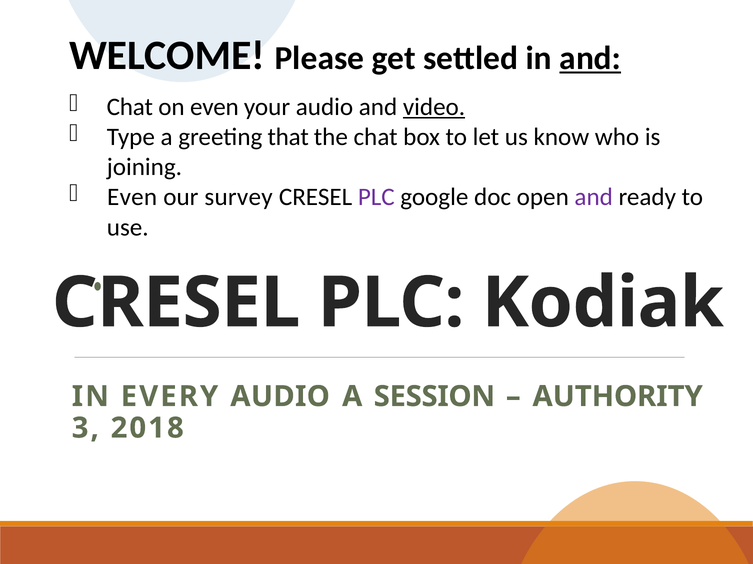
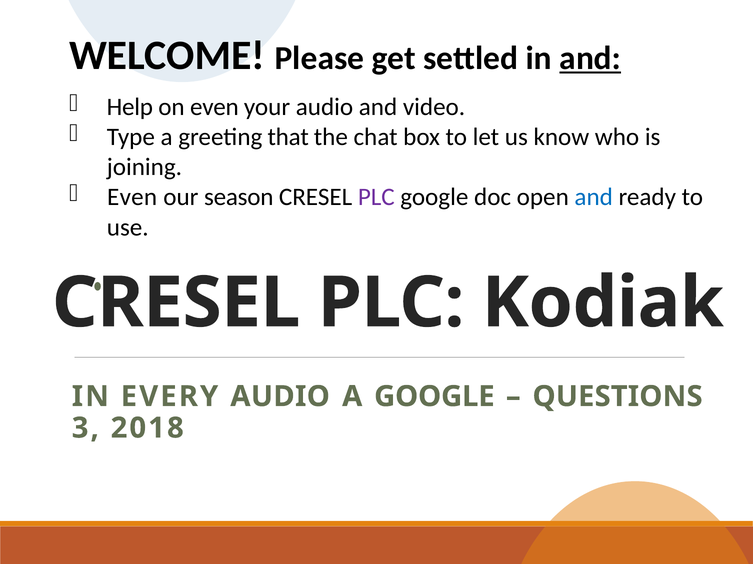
Chat at (130, 107): Chat -> Help
video underline: present -> none
survey: survey -> season
and at (594, 197) colour: purple -> blue
A SESSION: SESSION -> GOOGLE
AUTHORITY: AUTHORITY -> QUESTIONS
